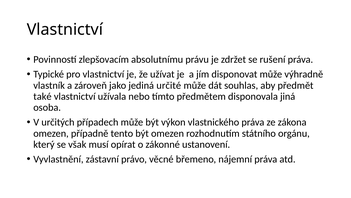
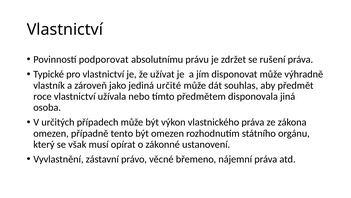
zlepšovacím: zlepšovacím -> podporovat
také: také -> roce
